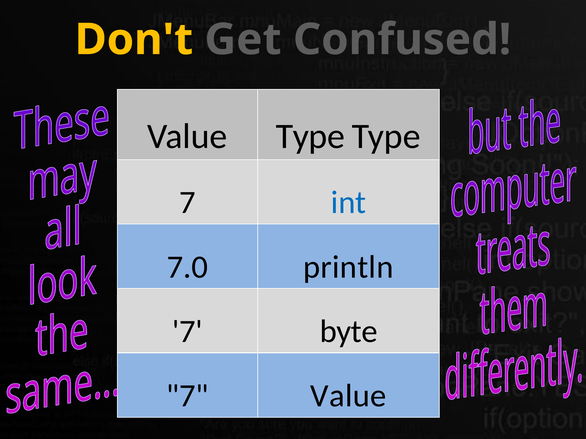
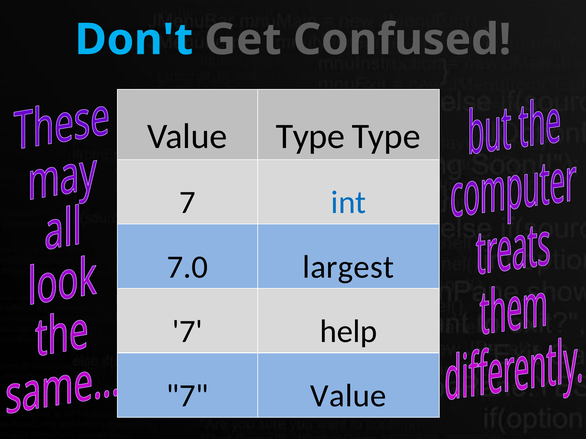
Don't colour: yellow -> light blue
println: println -> largest
byte: byte -> help
